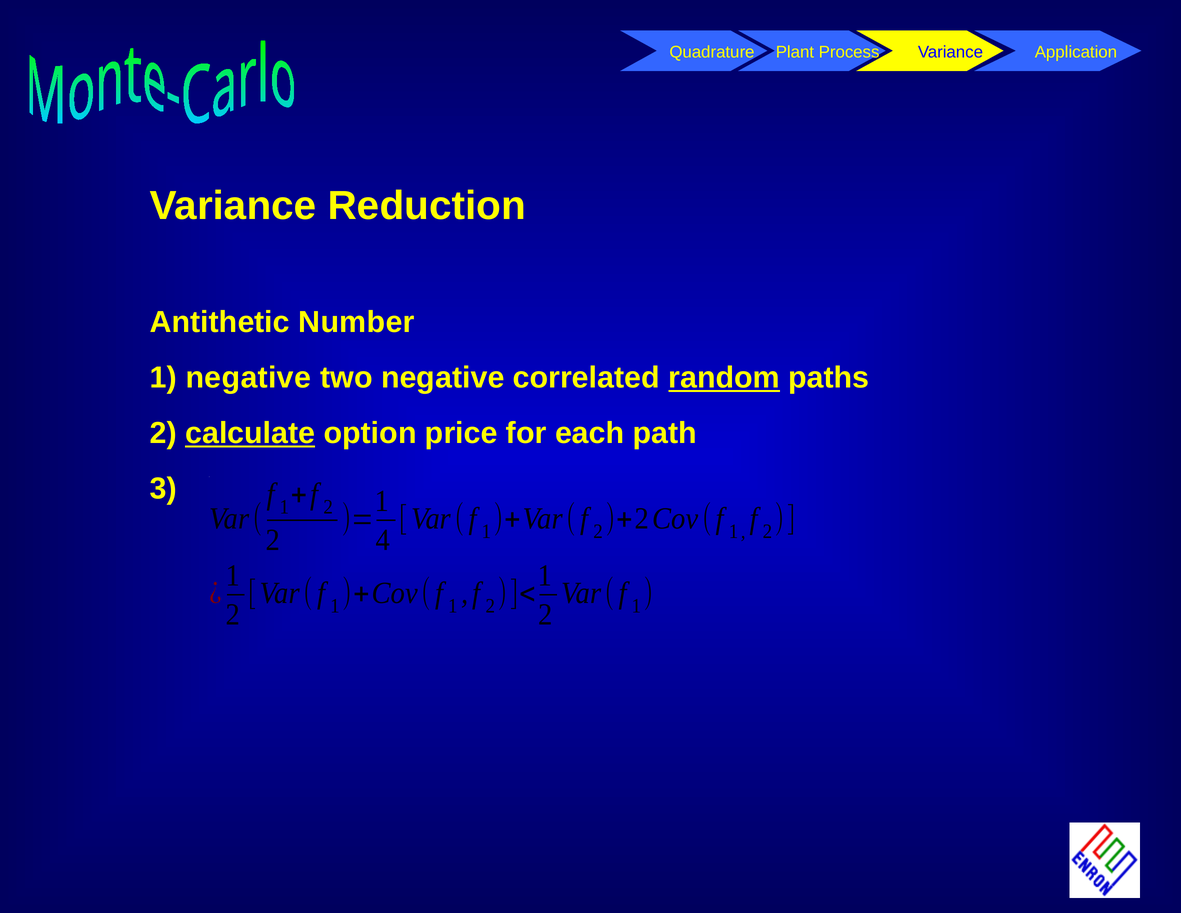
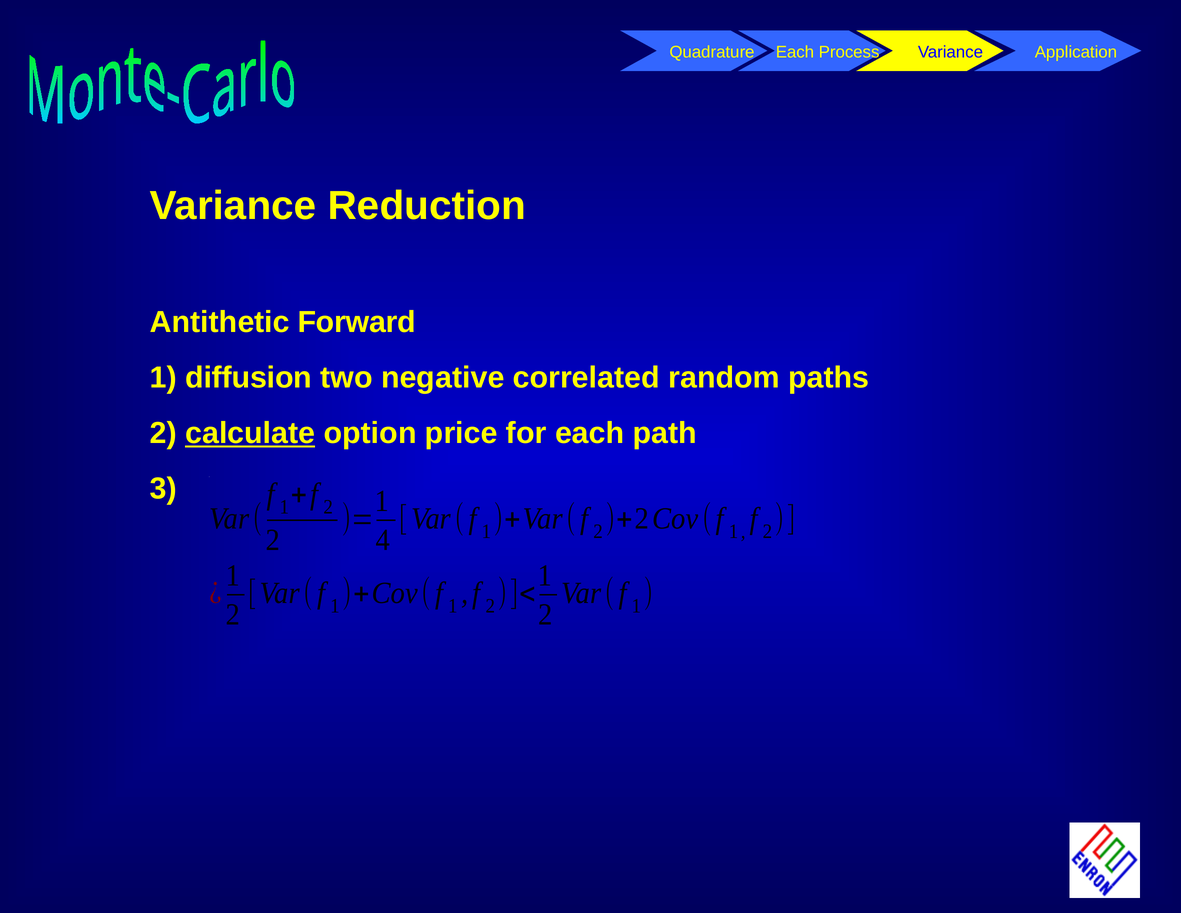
Plant at (795, 52): Plant -> Each
Number: Number -> Forward
1 negative: negative -> diffusion
random underline: present -> none
